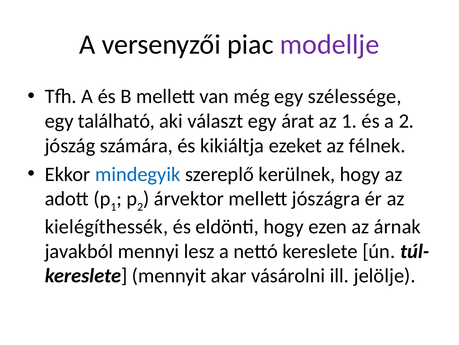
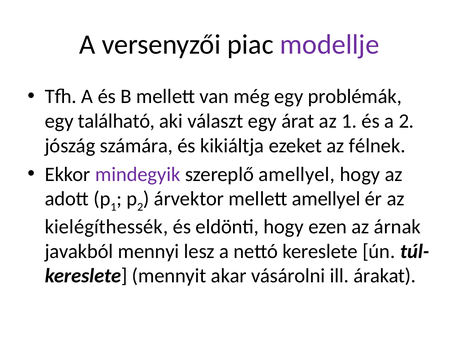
szélessége: szélessége -> problémák
mindegyik colour: blue -> purple
szereplő kerülnek: kerülnek -> amellyel
mellett jószágra: jószágra -> amellyel
jelölje: jelölje -> árakat
